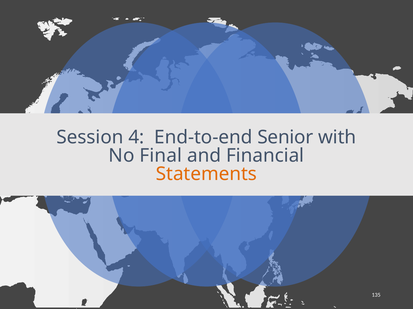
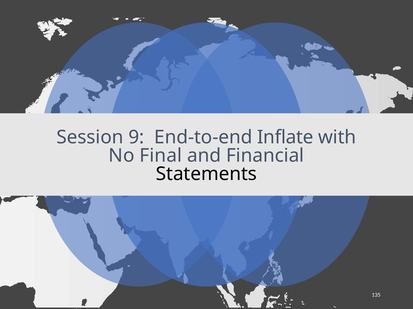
4: 4 -> 9
Senior: Senior -> Inflate
Statements colour: orange -> black
